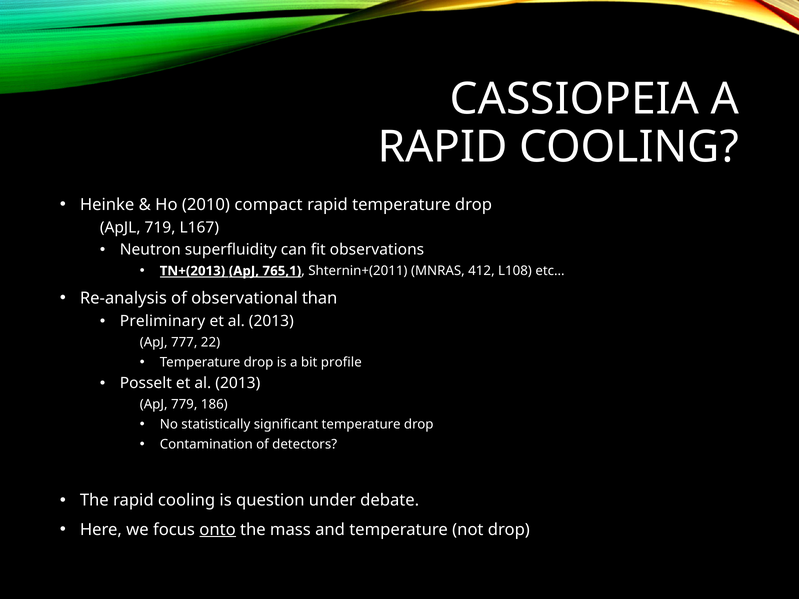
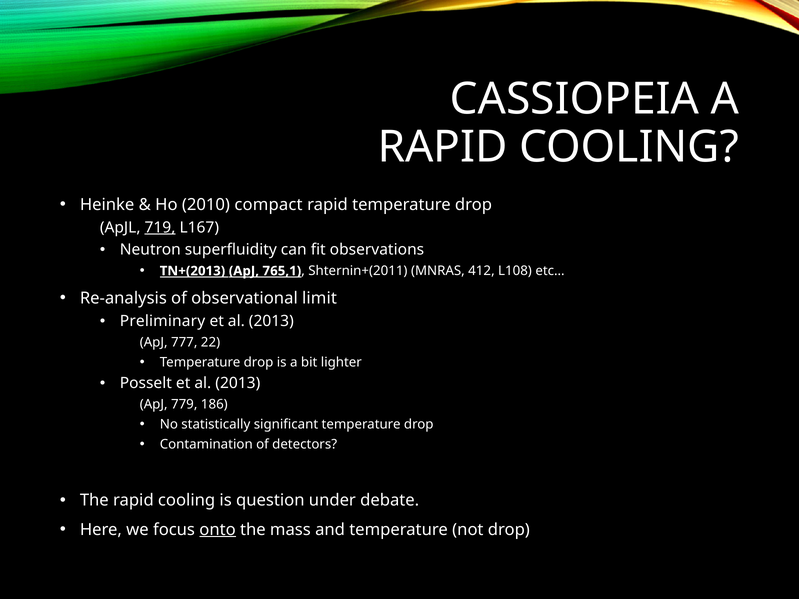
719 underline: none -> present
than: than -> limit
profile: profile -> lighter
